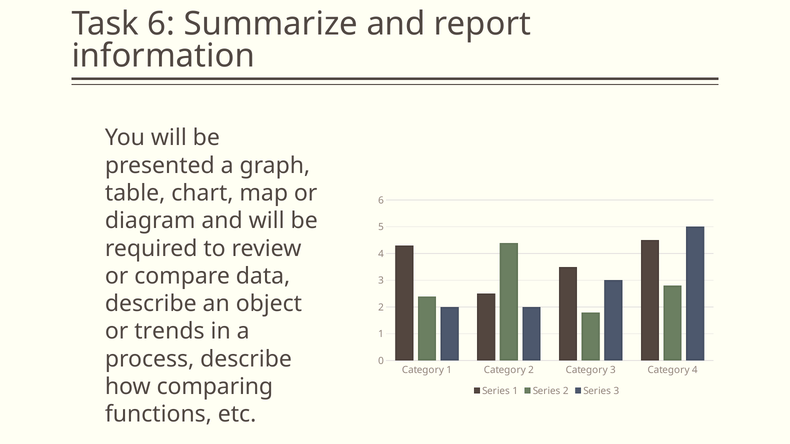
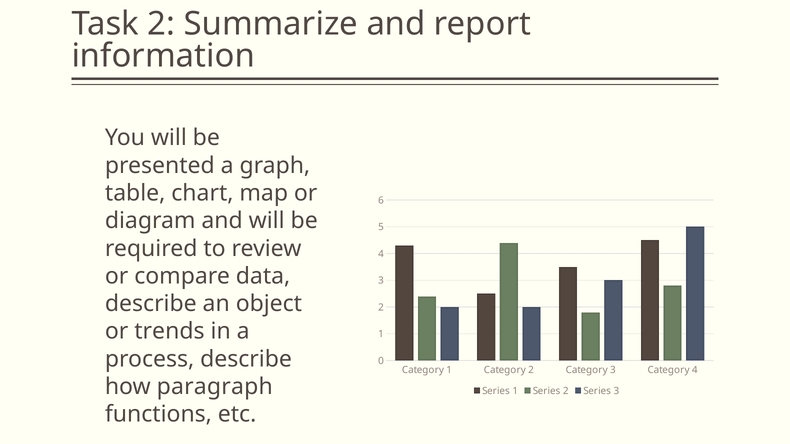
Task 6: 6 -> 2
comparing: comparing -> paragraph
